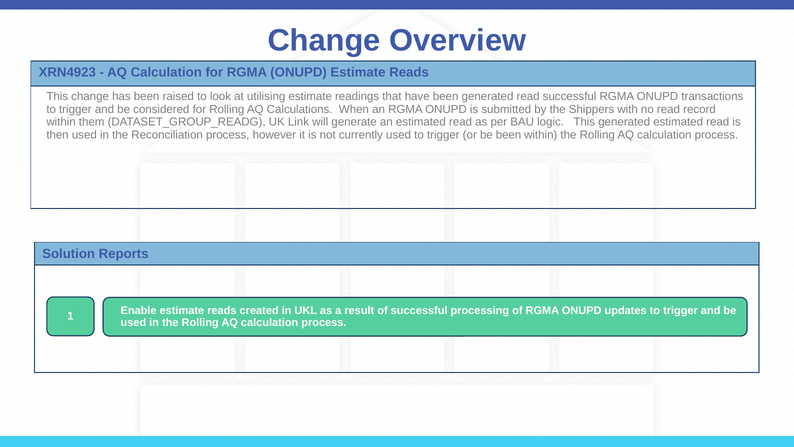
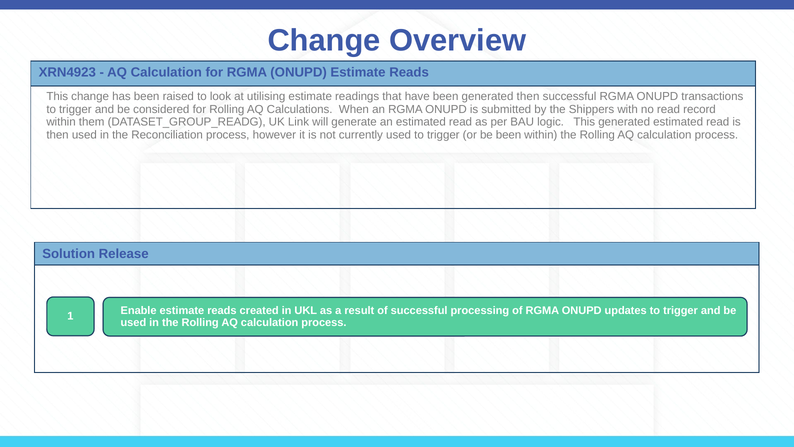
generated read: read -> then
Reports: Reports -> Release
